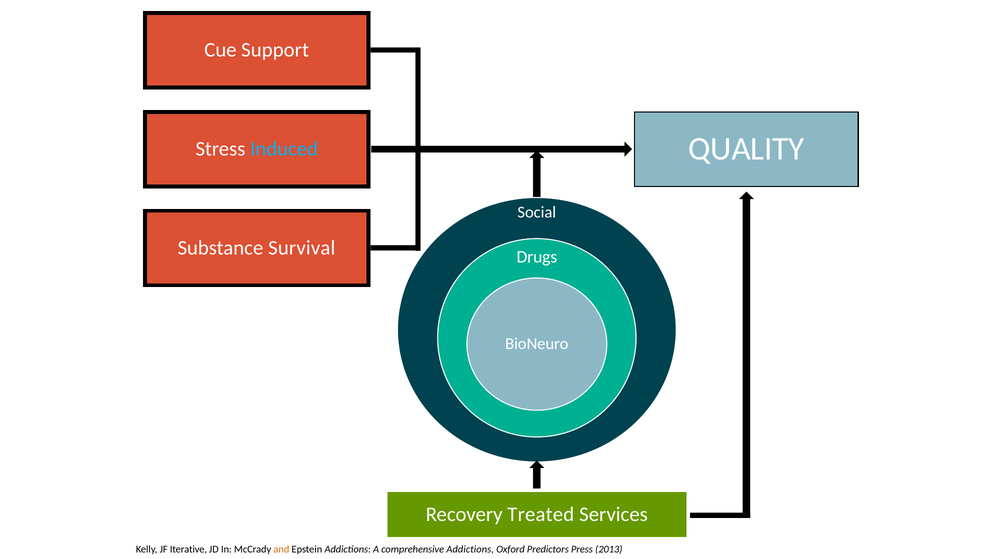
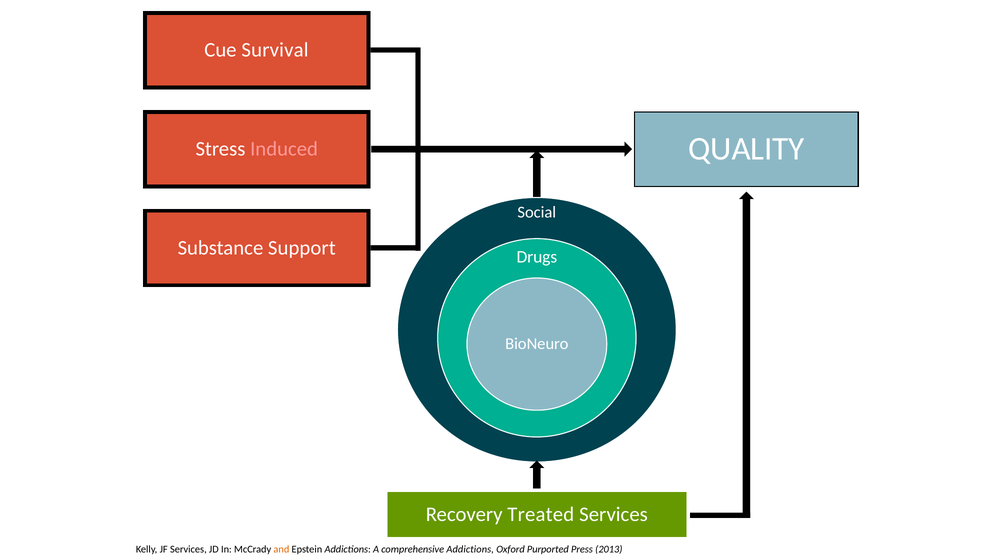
Support: Support -> Survival
Induced colour: light blue -> pink
Survival: Survival -> Support
JF Iterative: Iterative -> Services
Predictors: Predictors -> Purported
